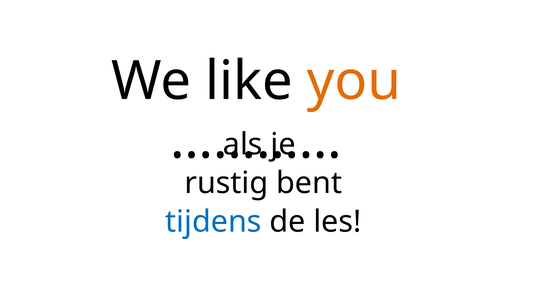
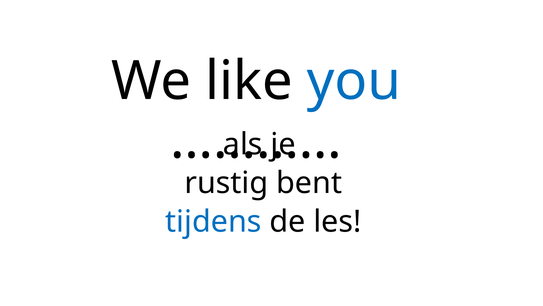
you colour: orange -> blue
